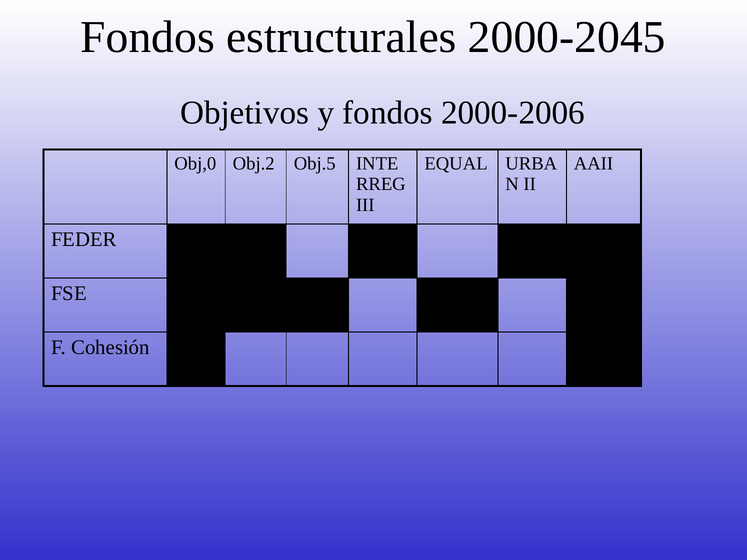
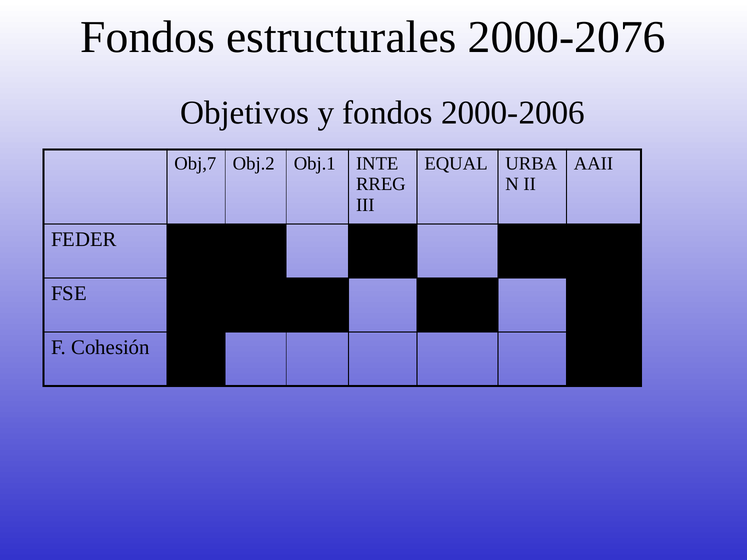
2000-2045: 2000-2045 -> 2000-2076
Obj,0: Obj,0 -> Obj,7
Obj.5: Obj.5 -> Obj.1
